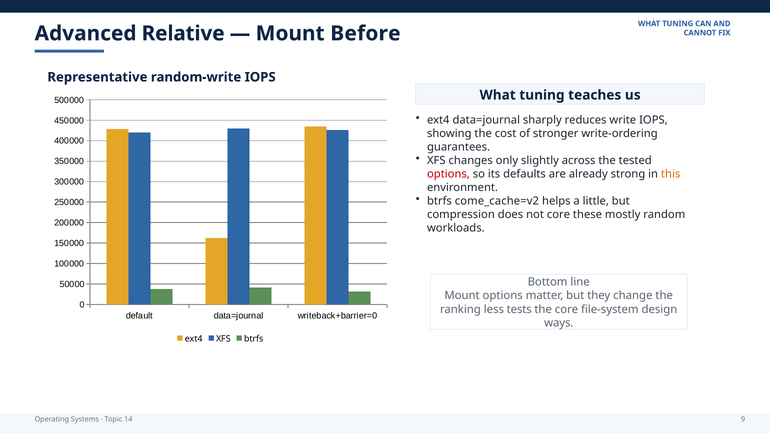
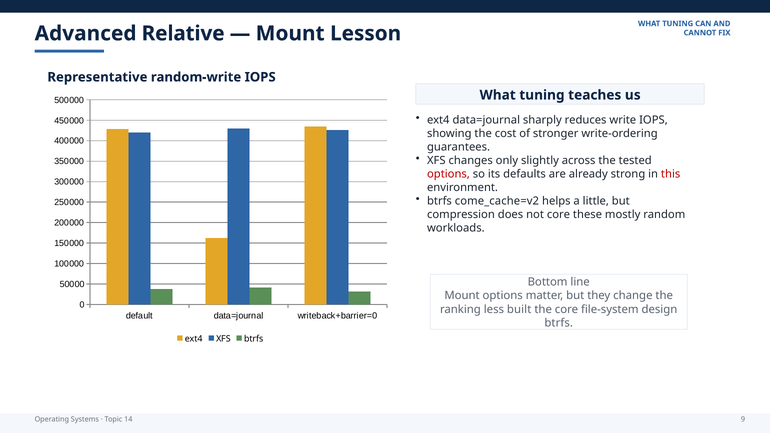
Before: Before -> Lesson
this colour: orange -> red
tests: tests -> built
ways at (559, 323): ways -> btrfs
